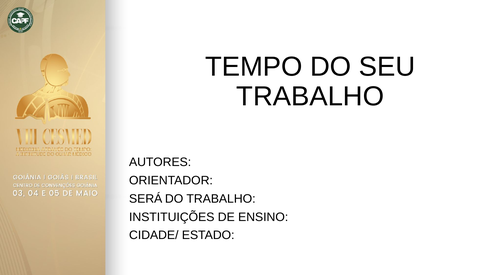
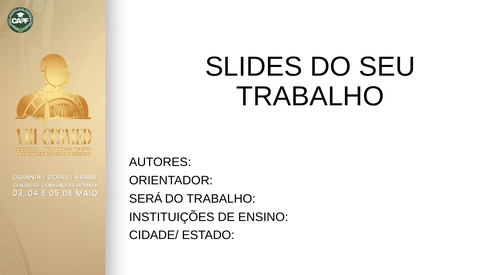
TEMPO: TEMPO -> SLIDES
